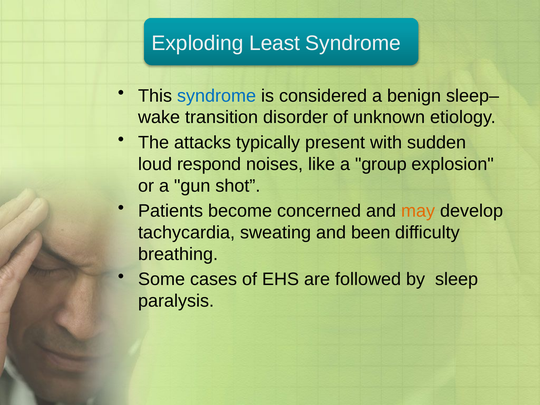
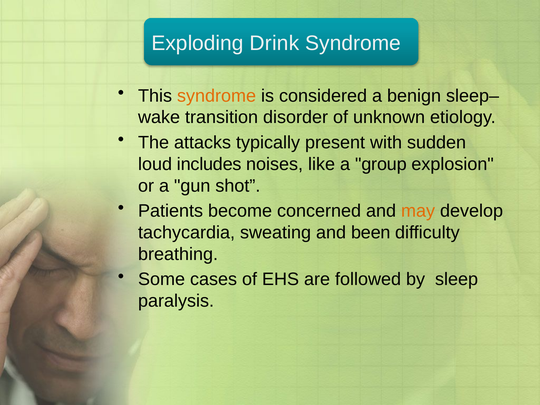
Least: Least -> Drink
syndrome at (217, 96) colour: blue -> orange
respond: respond -> includes
